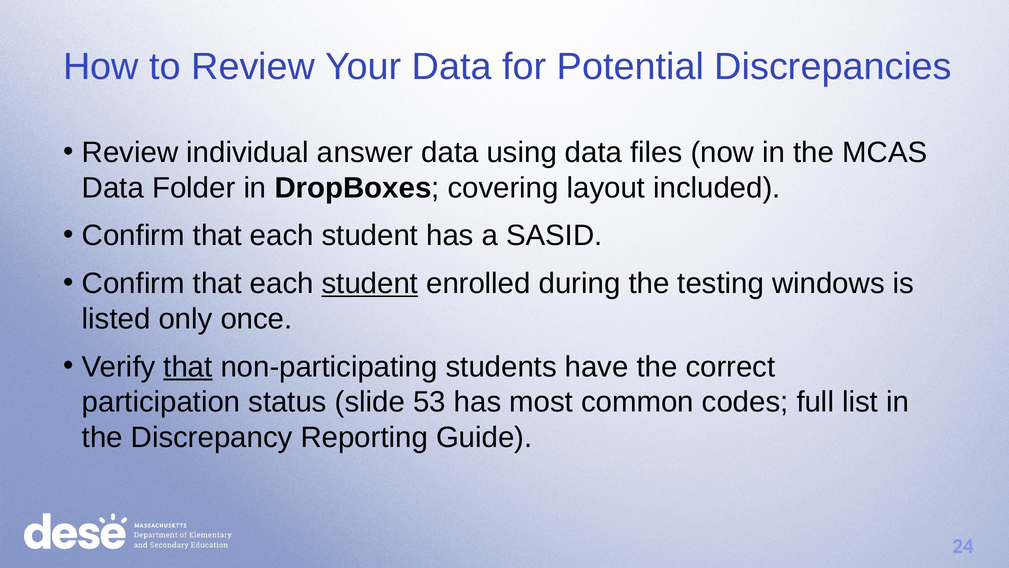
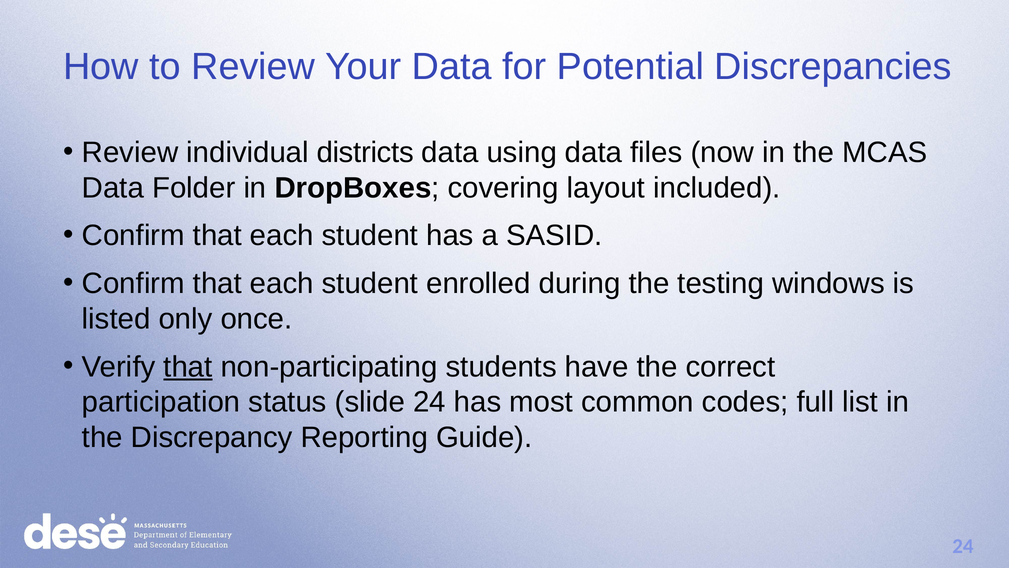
answer: answer -> districts
student at (370, 283) underline: present -> none
slide 53: 53 -> 24
